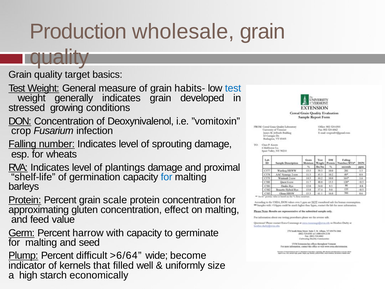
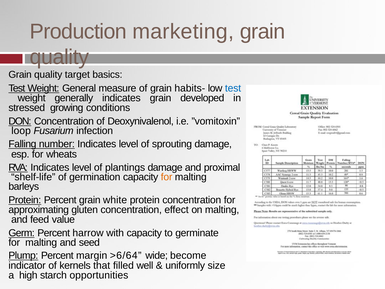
wholesale: wholesale -> marketing
crop: crop -> loop
for at (167, 177) colour: blue -> orange
scale: scale -> white
difficult: difficult -> margin
economically: economically -> opportunities
